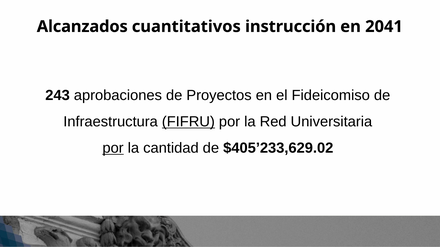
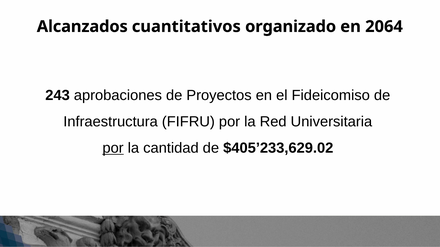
instrucción: instrucción -> organizado
2041: 2041 -> 2064
FIFRU underline: present -> none
